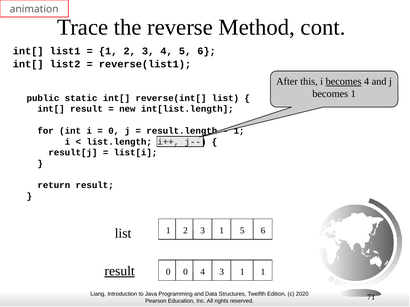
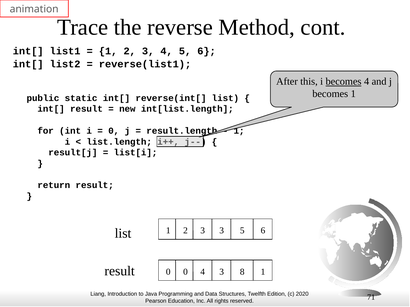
2 3 1: 1 -> 3
result at (120, 271) underline: present -> none
4 3 1: 1 -> 8
